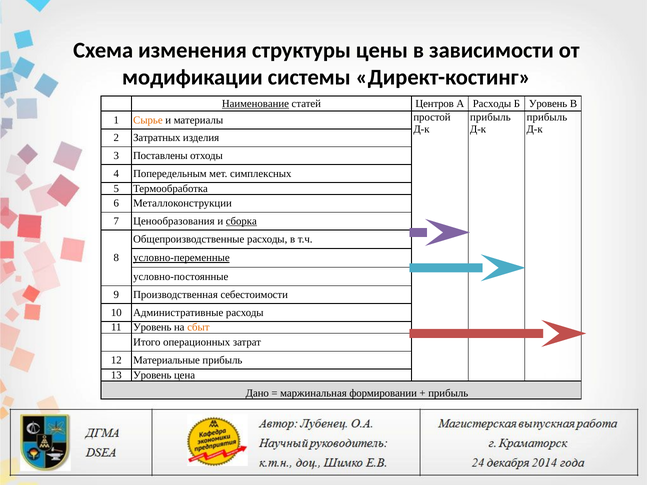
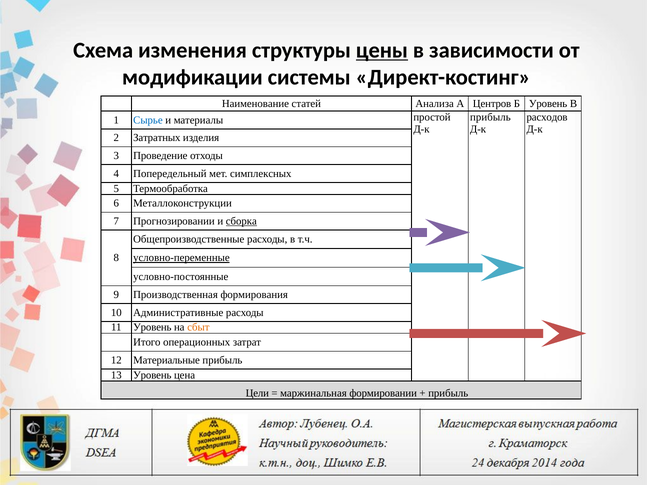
цены underline: none -> present
Наименование underline: present -> none
Центров: Центров -> Анализа
А Расходы: Расходы -> Центров
прибыль at (547, 117): прибыль -> расходов
Сырье colour: orange -> blue
Поставлены: Поставлены -> Проведение
Попередельным: Попередельным -> Попередельный
Ценообразования: Ценообразования -> Прогнозировании
себестоимости: себестоимости -> формирования
Дано: Дано -> Цели
